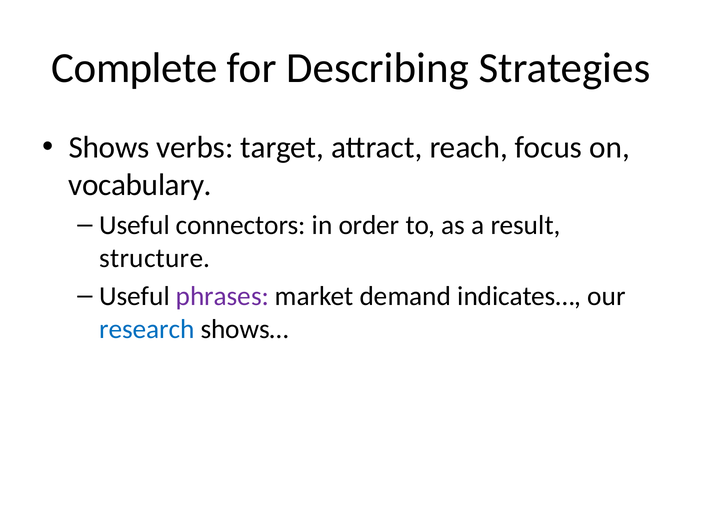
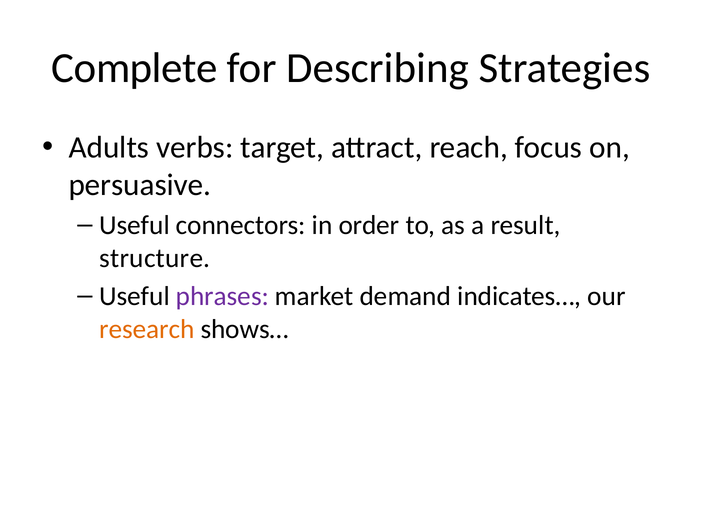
Shows: Shows -> Adults
vocabulary: vocabulary -> persuasive
research colour: blue -> orange
